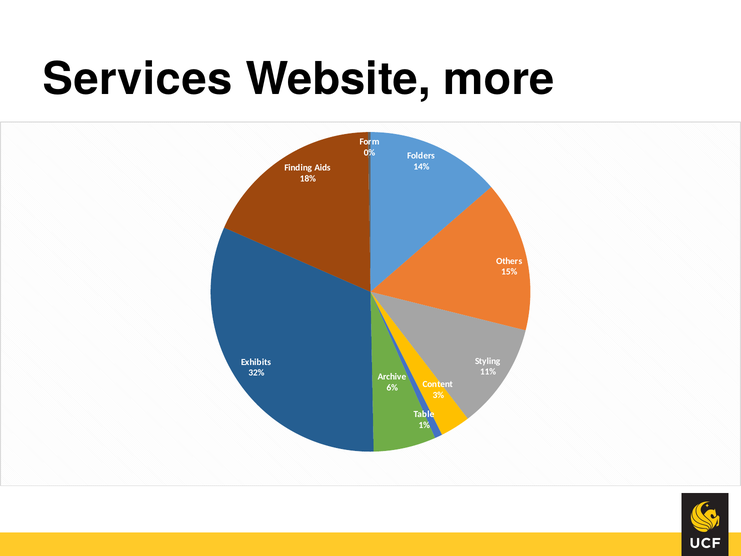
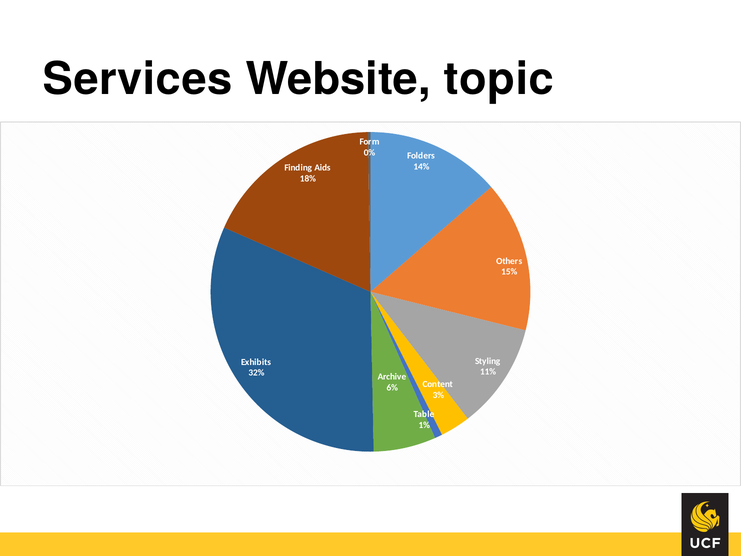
more: more -> topic
